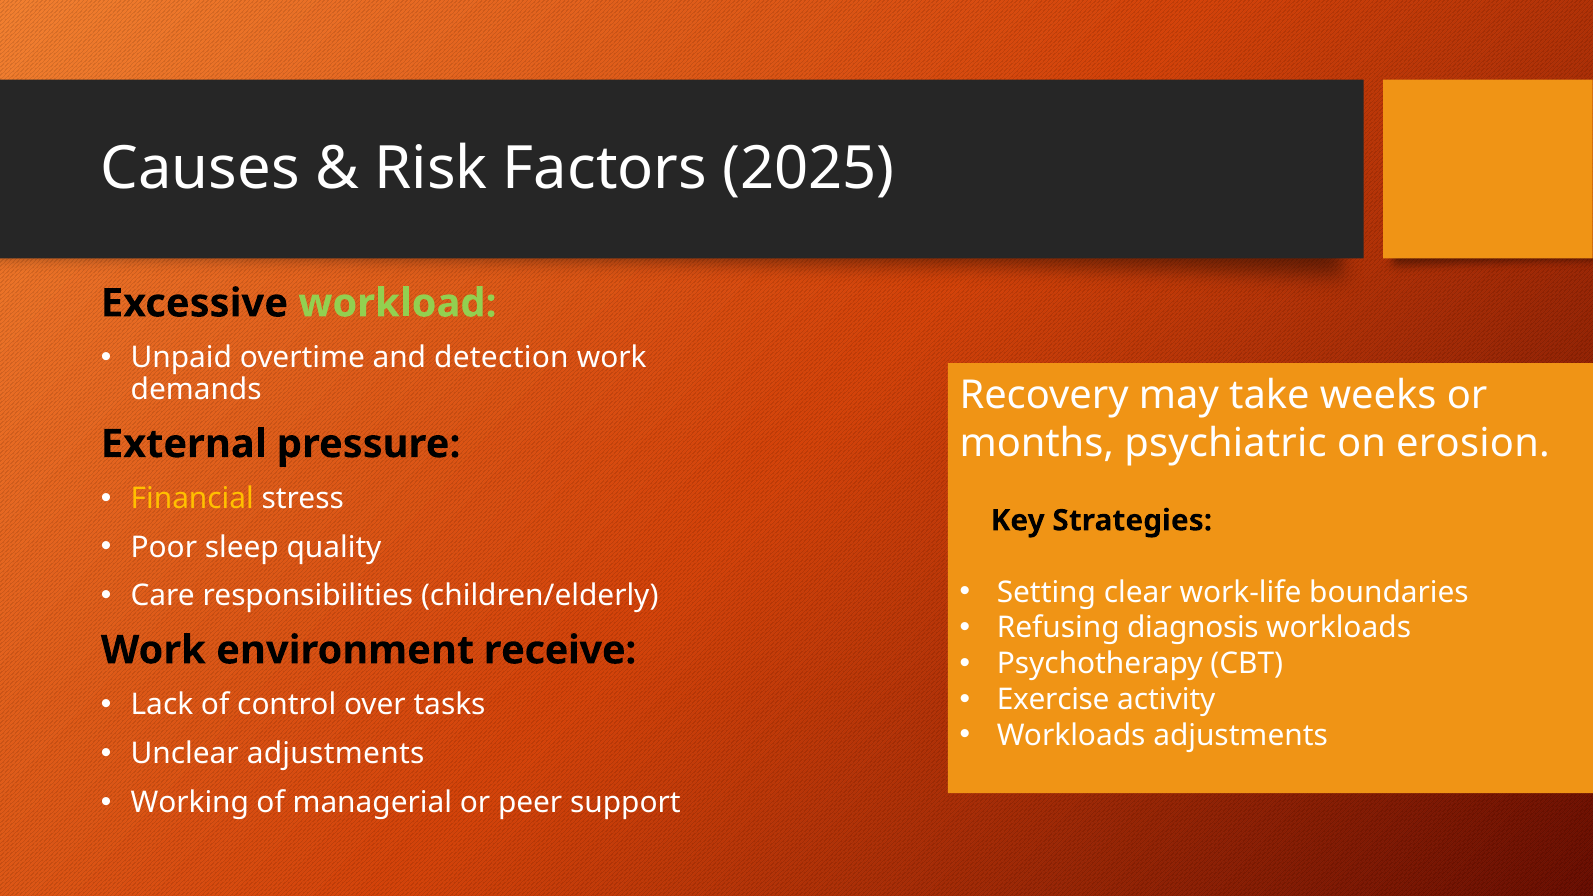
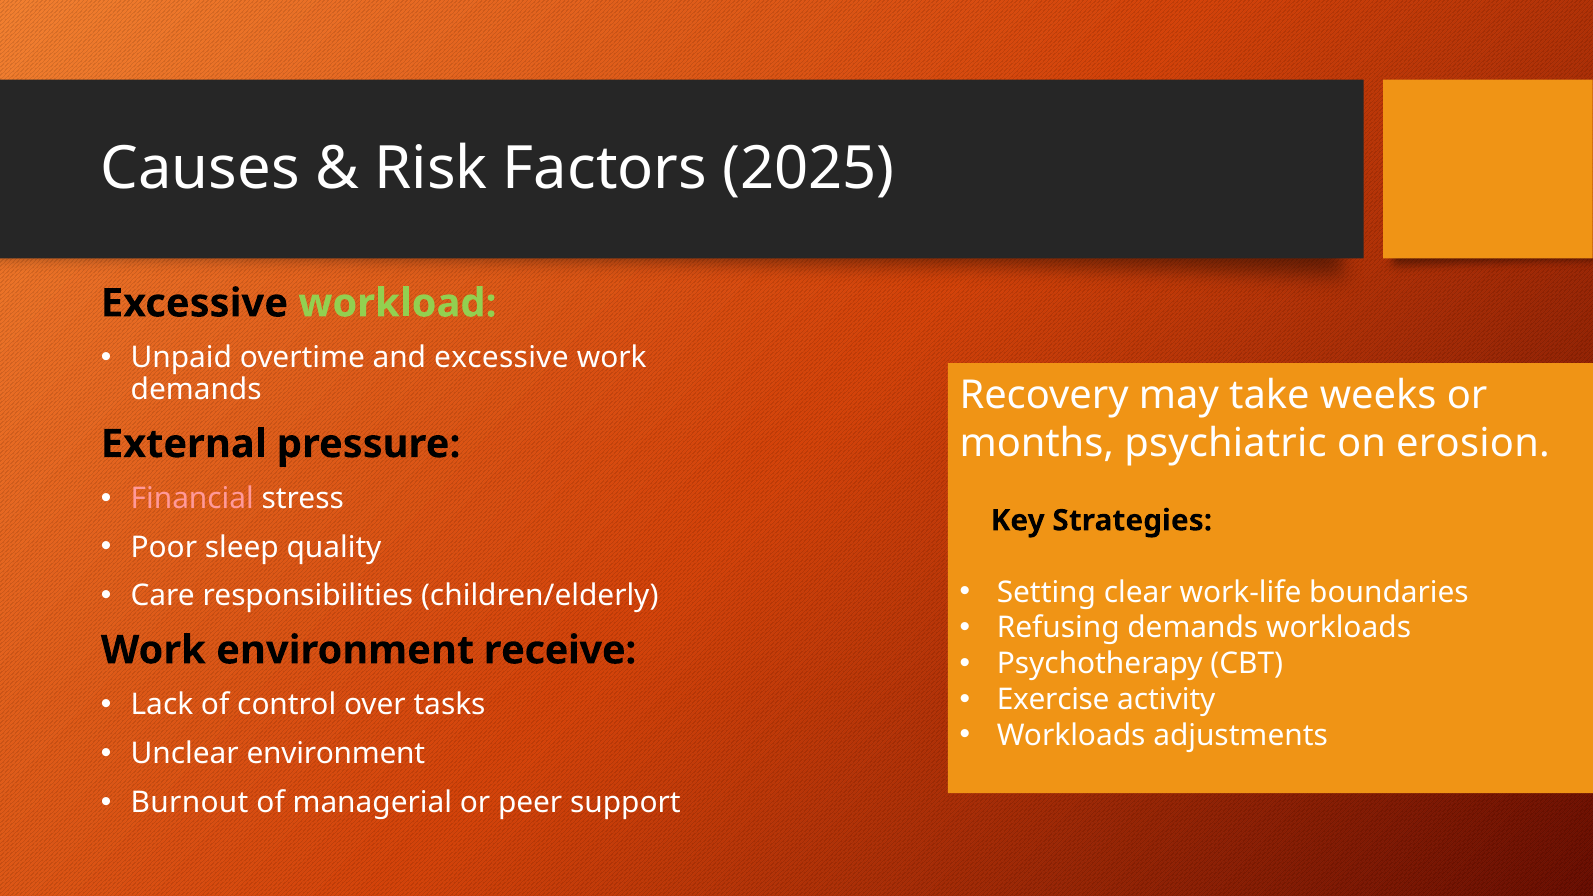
and detection: detection -> excessive
Financial colour: yellow -> pink
Refusing diagnosis: diagnosis -> demands
Unclear adjustments: adjustments -> environment
Working: Working -> Burnout
